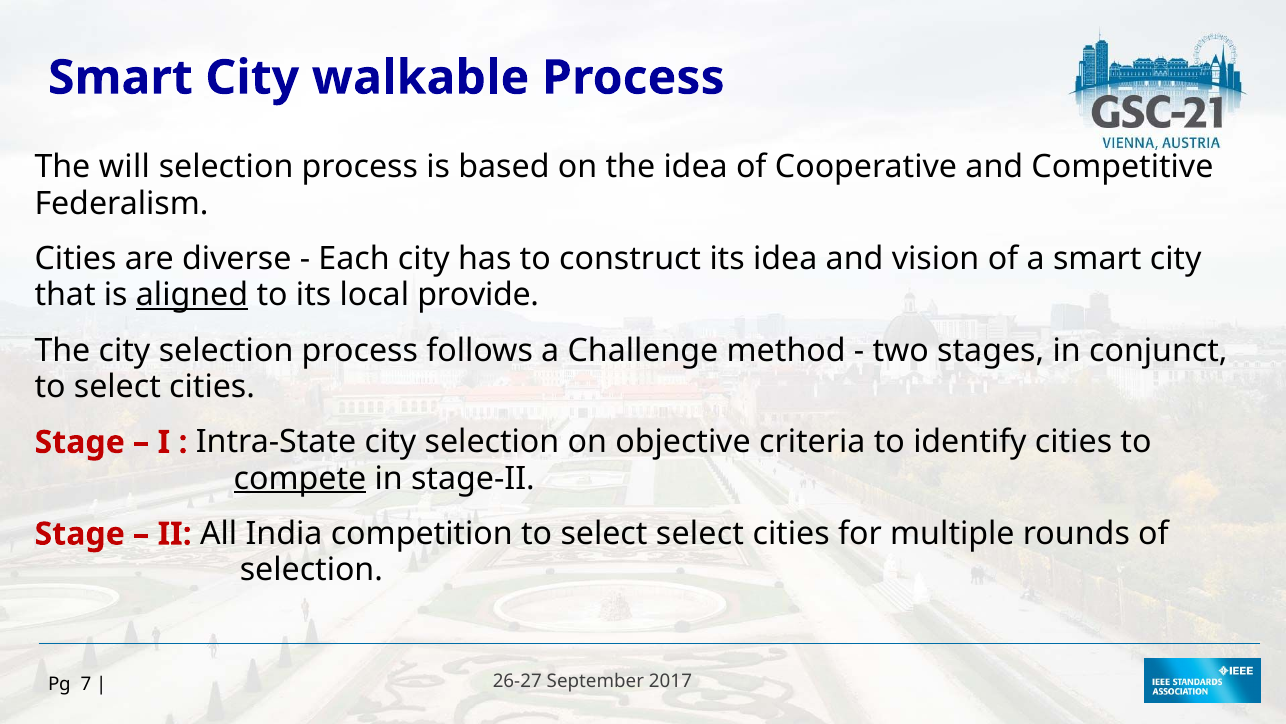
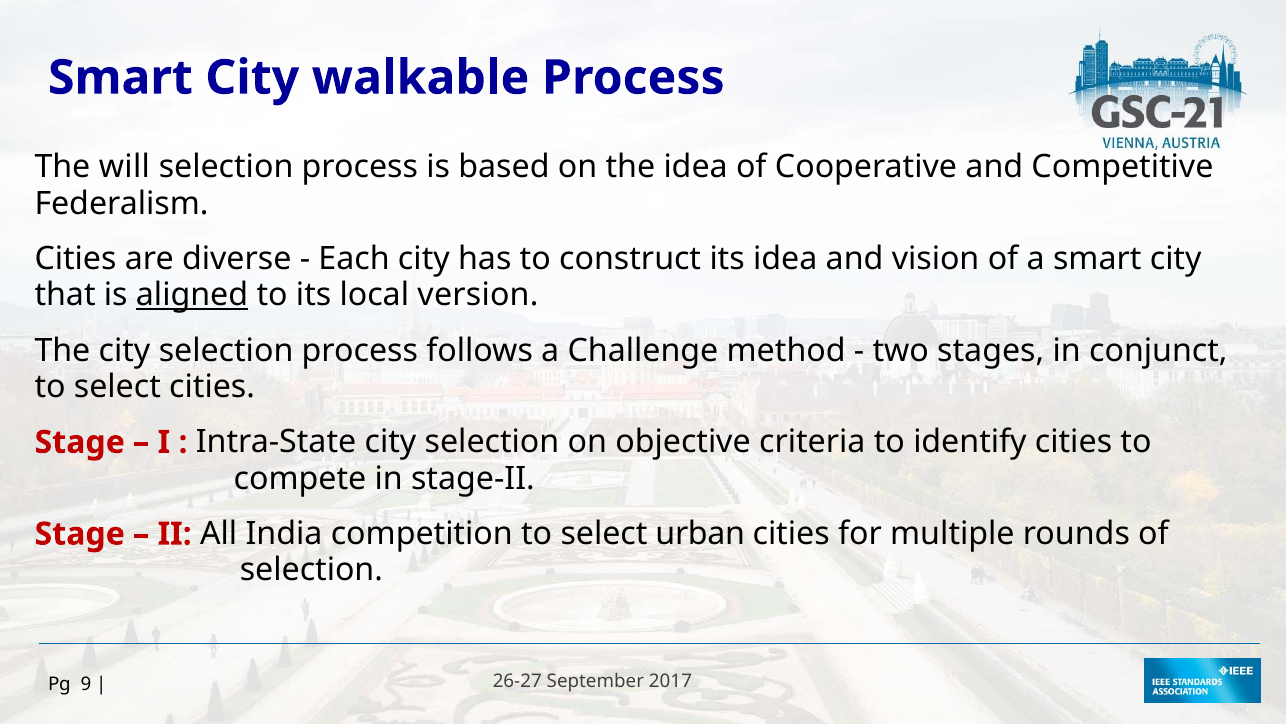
provide: provide -> version
compete underline: present -> none
select select: select -> urban
7: 7 -> 9
